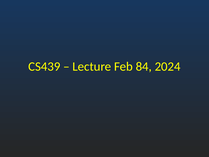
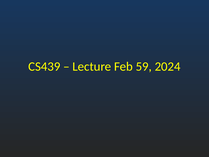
84: 84 -> 59
